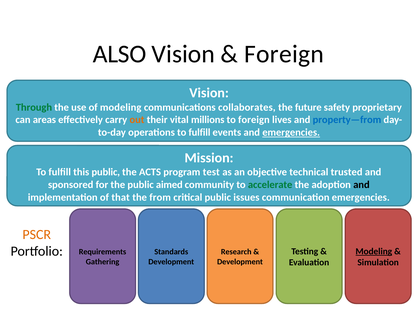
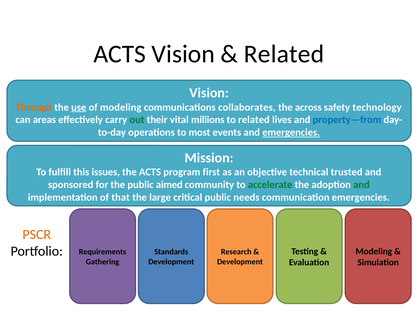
ALSO at (120, 54): ALSO -> ACTS
Foreign at (284, 54): Foreign -> Related
Through colour: green -> orange
use underline: none -> present
future: future -> across
proprietary: proprietary -> technology
out colour: orange -> green
to foreign: foreign -> related
operations to fulfill: fulfill -> most
this public: public -> issues
test: test -> first
and at (361, 185) colour: black -> green
from: from -> large
issues: issues -> needs
Modeling at (374, 251) underline: present -> none
